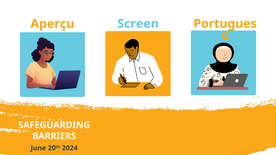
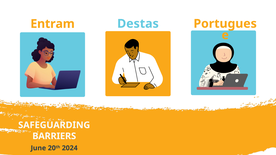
Screen: Screen -> Destas
Aperçu: Aperçu -> Entram
